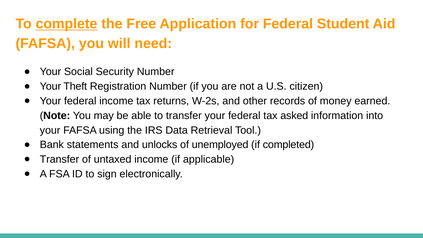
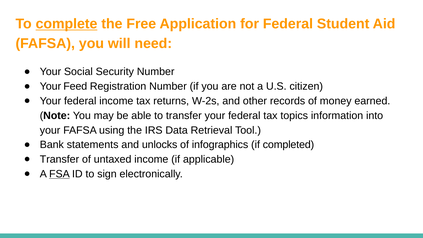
Theft: Theft -> Feed
asked: asked -> topics
unemployed: unemployed -> infographics
FSA underline: none -> present
